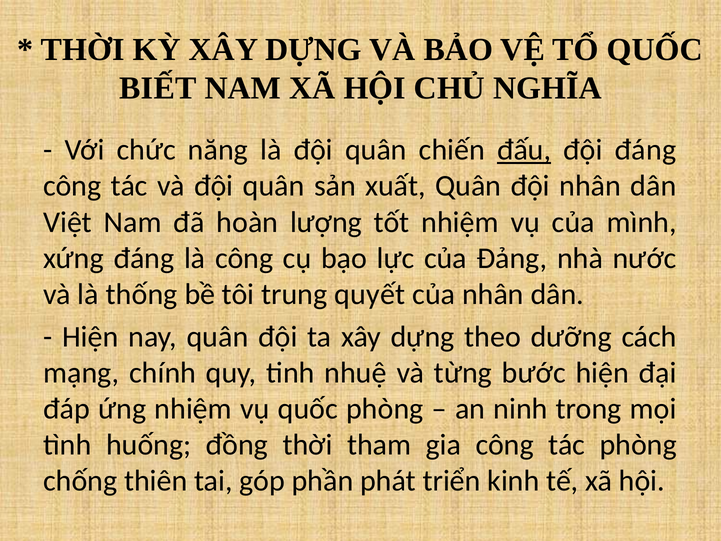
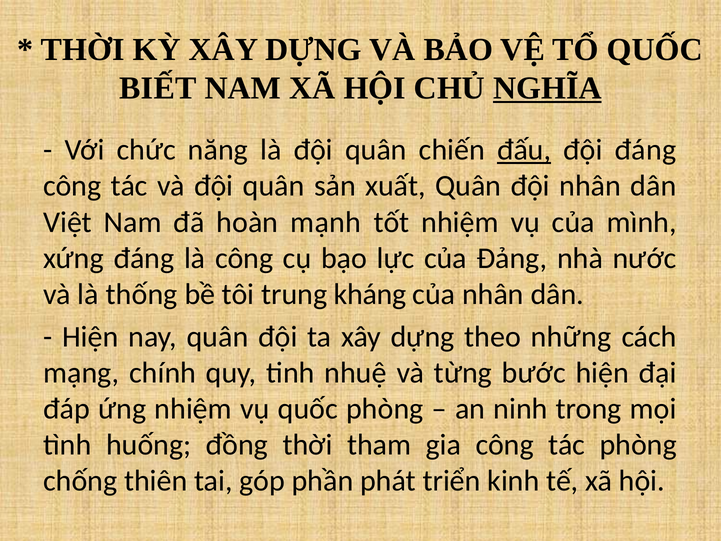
NGHĨA underline: none -> present
lượng: lượng -> mạnh
quyết: quyết -> kháng
dưỡng: dưỡng -> những
